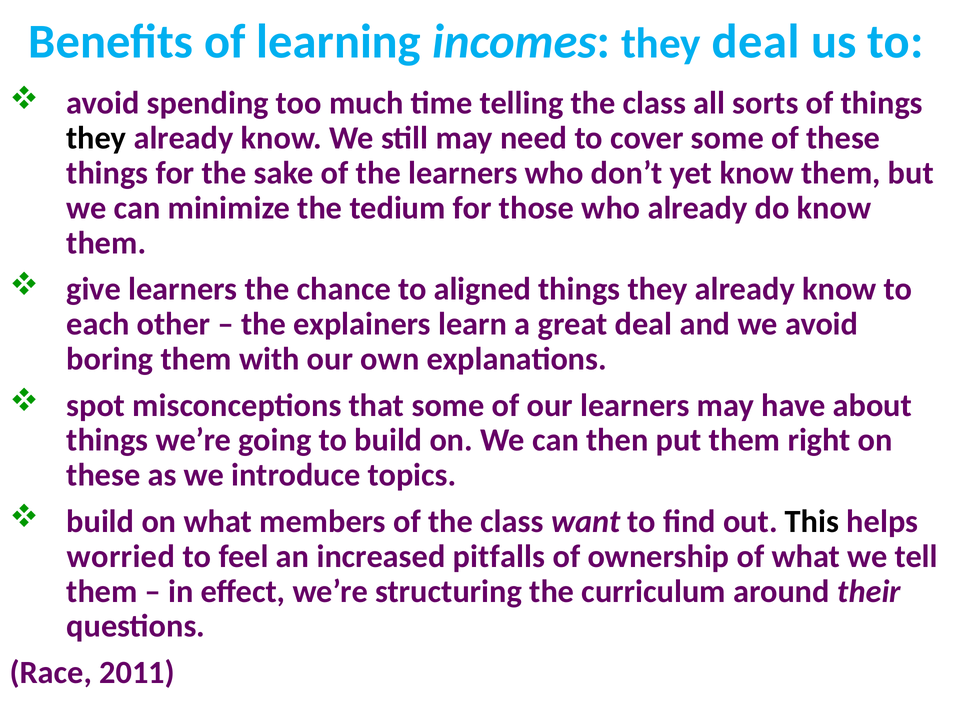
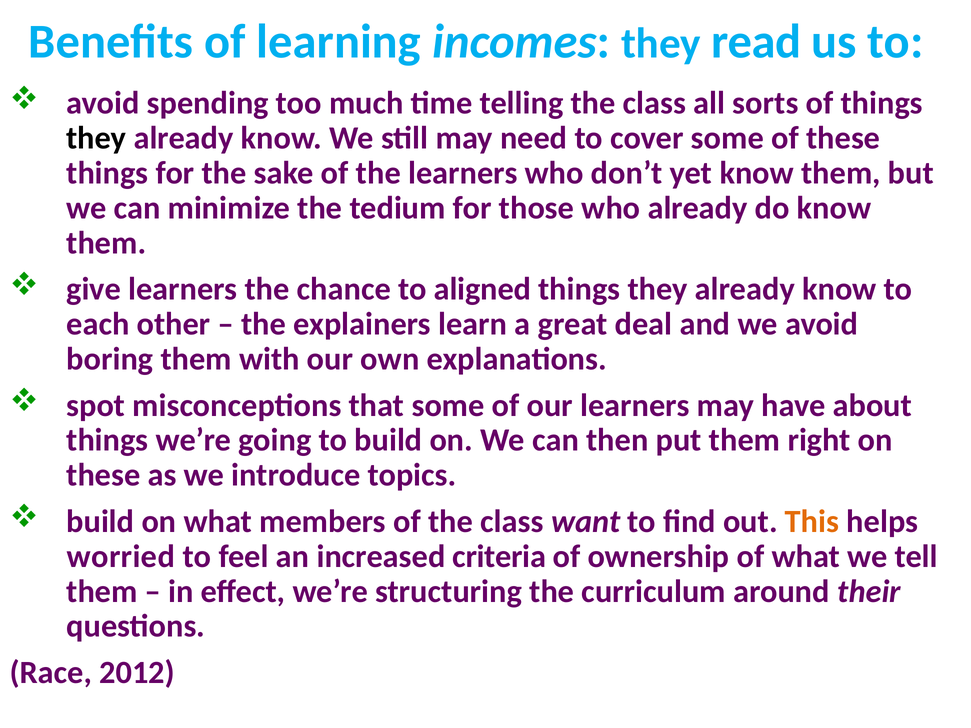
they deal: deal -> read
This colour: black -> orange
pitfalls: pitfalls -> criteria
2011: 2011 -> 2012
